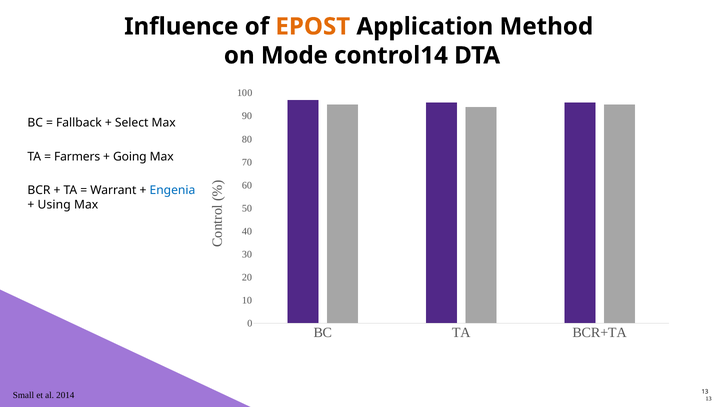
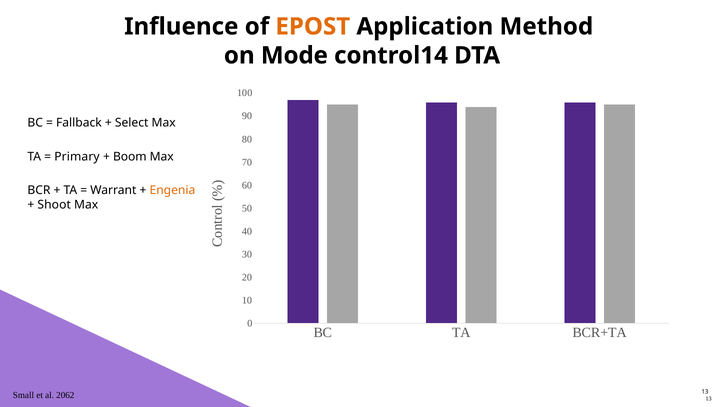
Farmers: Farmers -> Primary
Going: Going -> Boom
Engenia colour: blue -> orange
Using: Using -> Shoot
2014: 2014 -> 2062
